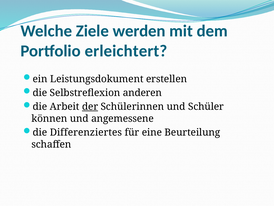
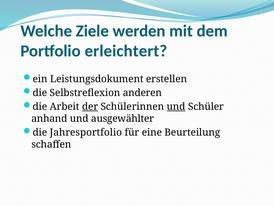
und at (176, 106) underline: none -> present
können: können -> anhand
angemessene: angemessene -> ausgewählter
Differenziertes: Differenziertes -> Jahresportfolio
